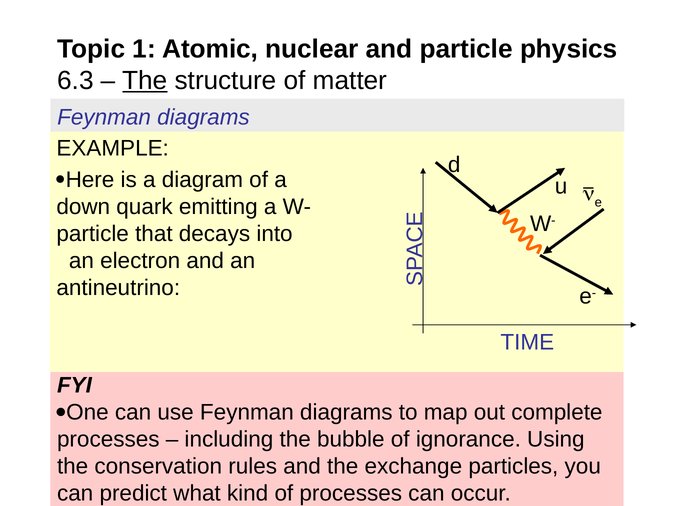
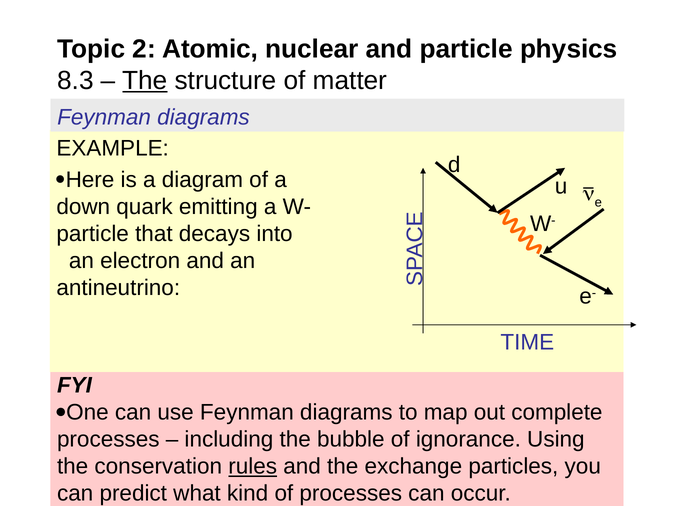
1: 1 -> 2
6.3: 6.3 -> 8.3
rules underline: none -> present
